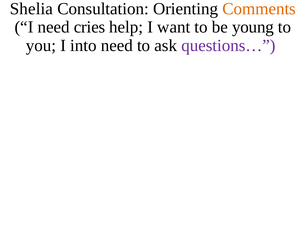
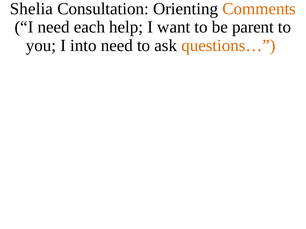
cries: cries -> each
young: young -> parent
questions… colour: purple -> orange
